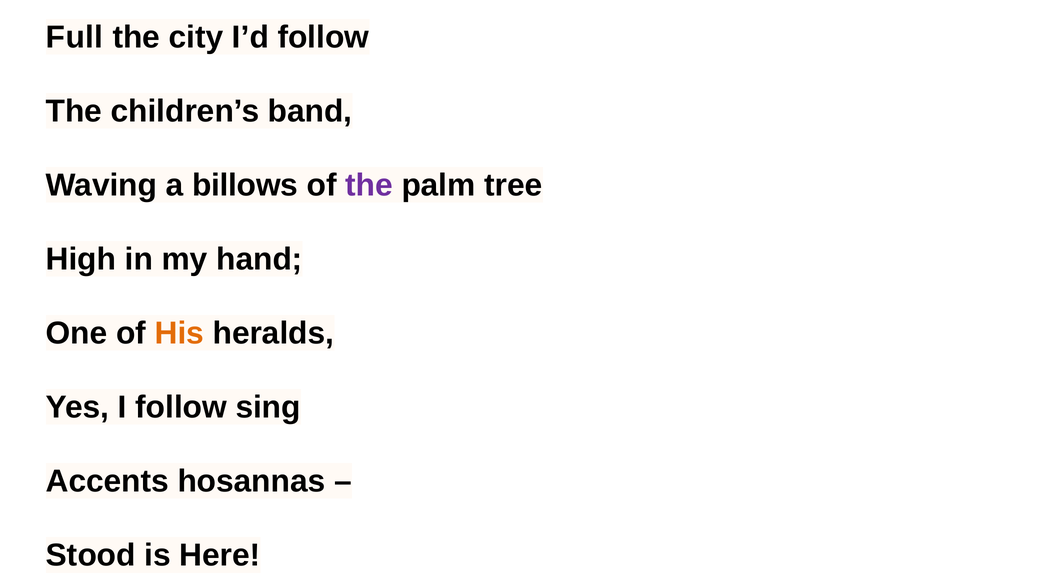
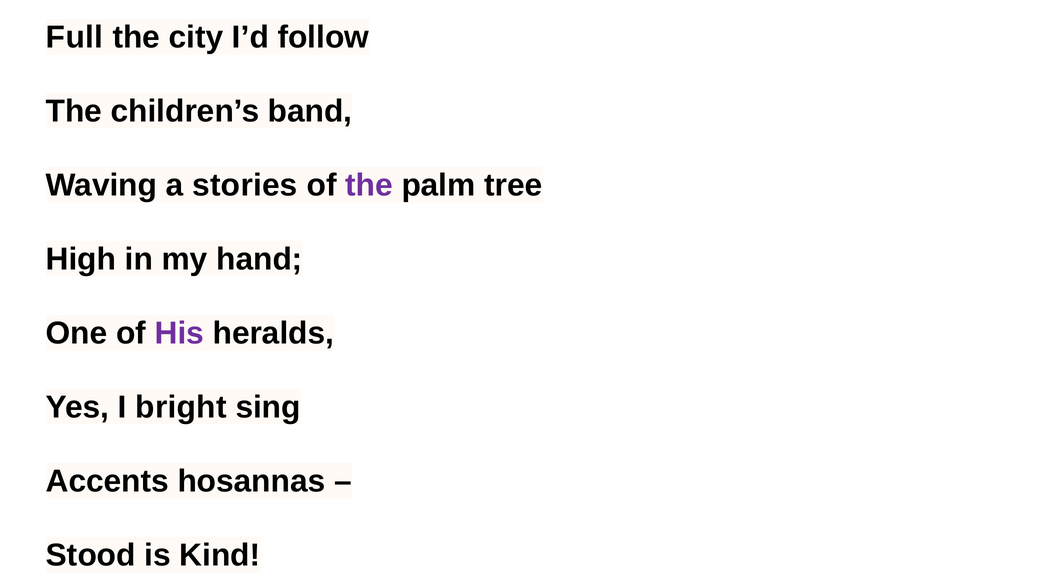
billows: billows -> stories
His colour: orange -> purple
I follow: follow -> bright
Here: Here -> Kind
